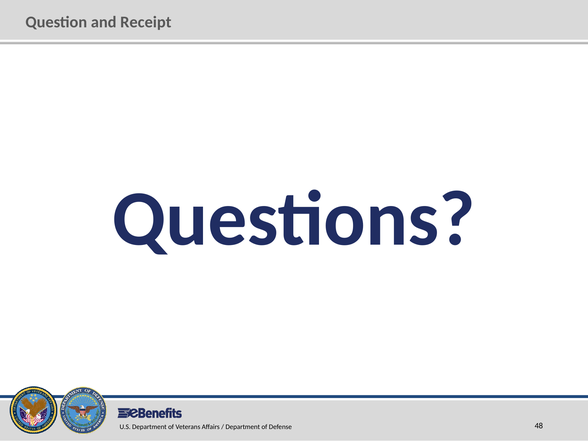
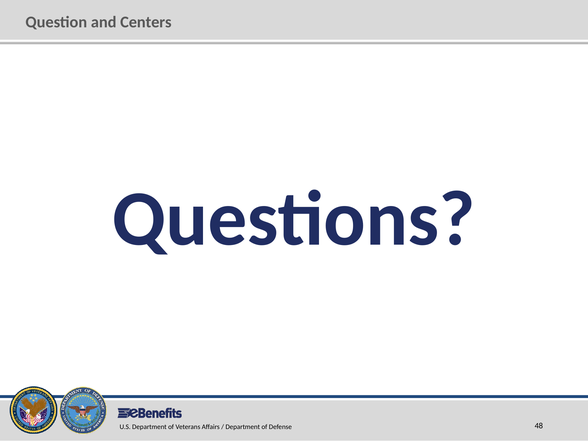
Receipt: Receipt -> Centers
